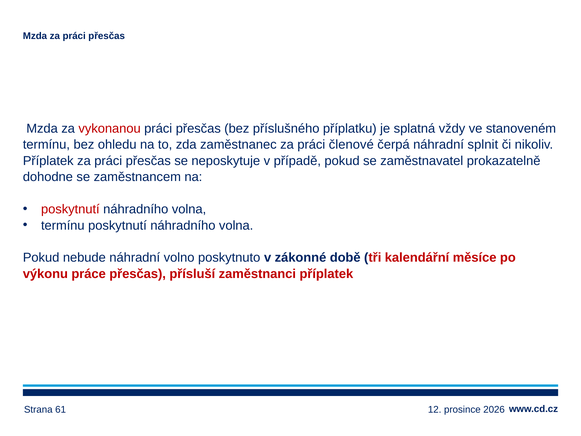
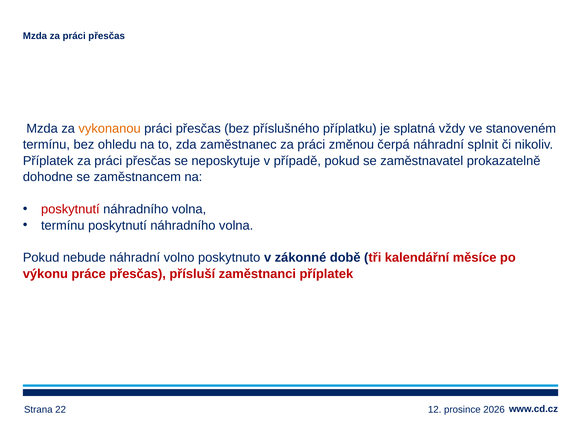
vykonanou colour: red -> orange
členové: členové -> změnou
61: 61 -> 22
